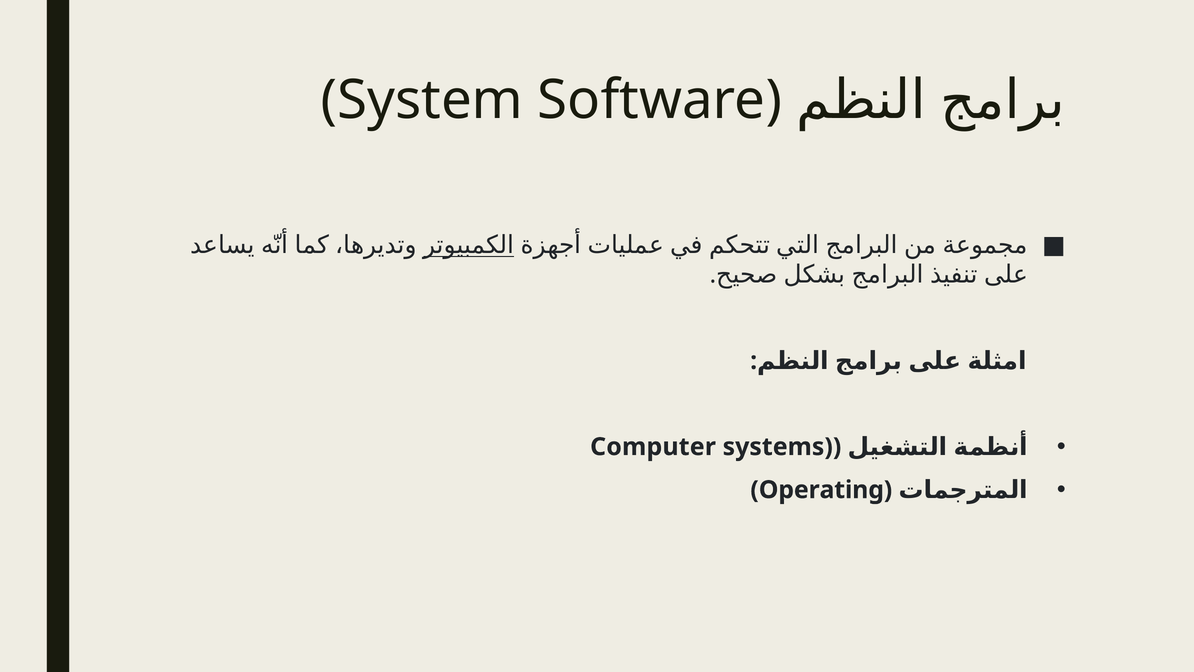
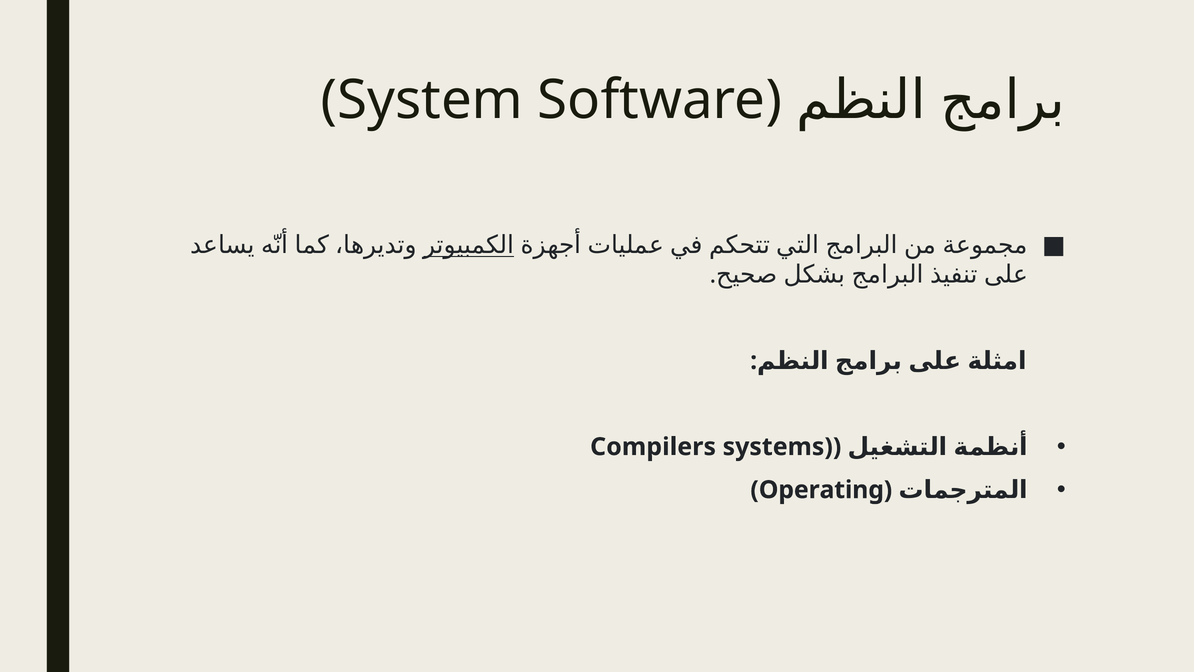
Computer: Computer -> Compilers
